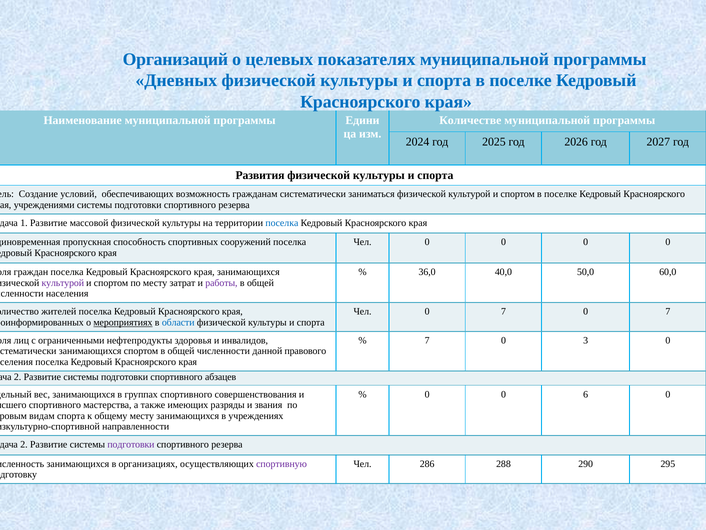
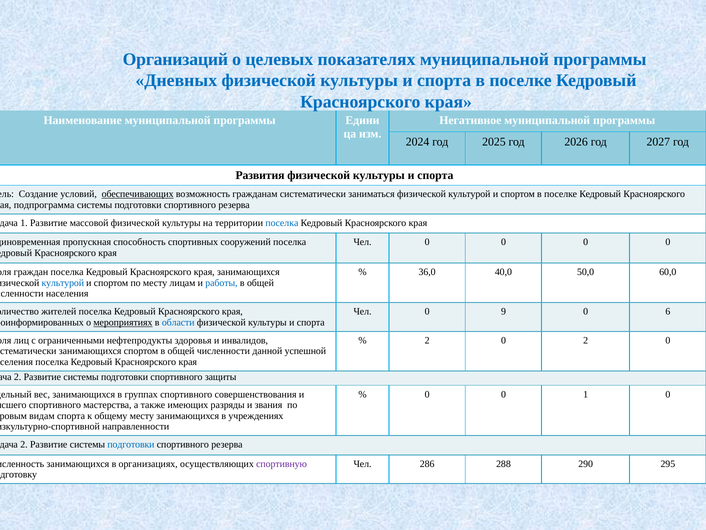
Количестве: Количестве -> Негативное
обеспечивающих underline: none -> present
учреждениями: учреждениями -> подпрограмма
культурой at (63, 283) colour: purple -> blue
затрат: затрат -> лицам
работы colour: purple -> blue
Чел 0 7: 7 -> 9
7 at (668, 311): 7 -> 6
7 at (427, 340): 7 -> 2
0 3: 3 -> 2
правового: правового -> успешной
абзацев: абзацев -> защиты
0 6: 6 -> 1
подготовки at (131, 444) colour: purple -> blue
